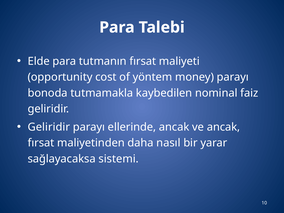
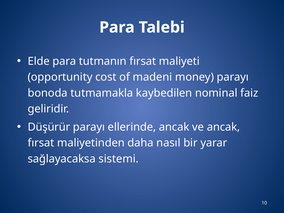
yöntem: yöntem -> madeni
Geliridir at (49, 127): Geliridir -> Düşürür
